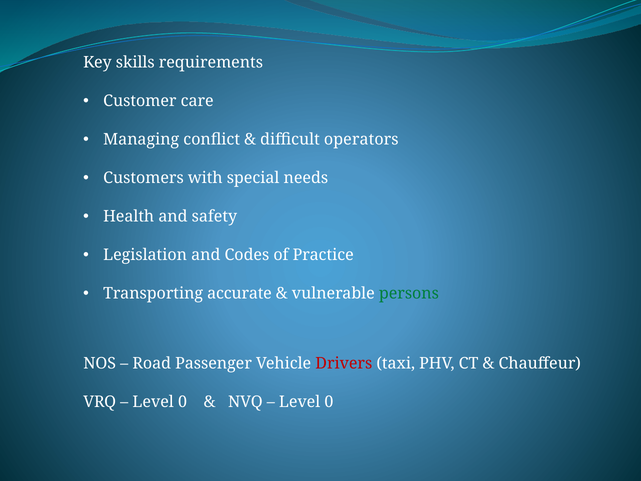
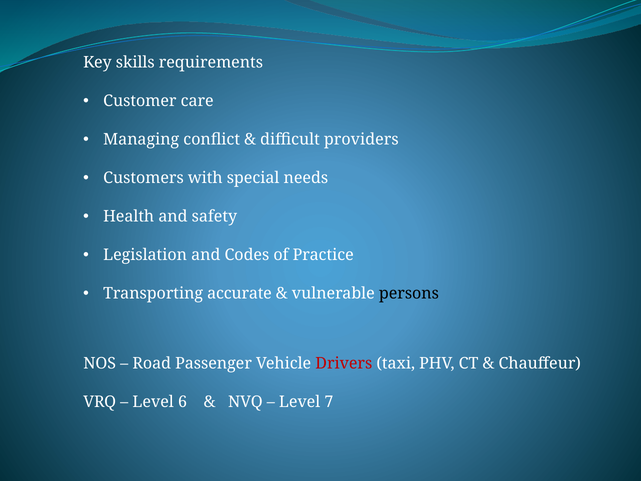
operators: operators -> providers
persons colour: green -> black
0 at (182, 402): 0 -> 6
0 at (329, 402): 0 -> 7
